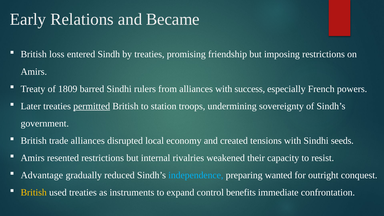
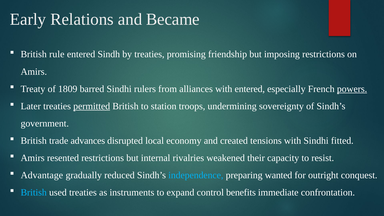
loss: loss -> rule
with success: success -> entered
powers underline: none -> present
trade alliances: alliances -> advances
seeds: seeds -> fitted
British at (34, 193) colour: yellow -> light blue
